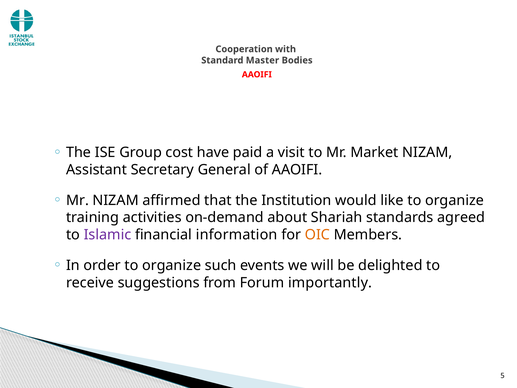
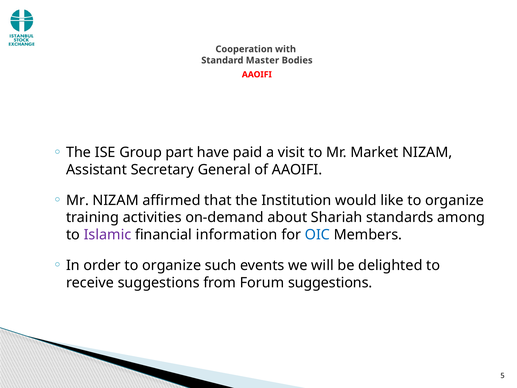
cost: cost -> part
agreed: agreed -> among
OIC colour: orange -> blue
Forum importantly: importantly -> suggestions
